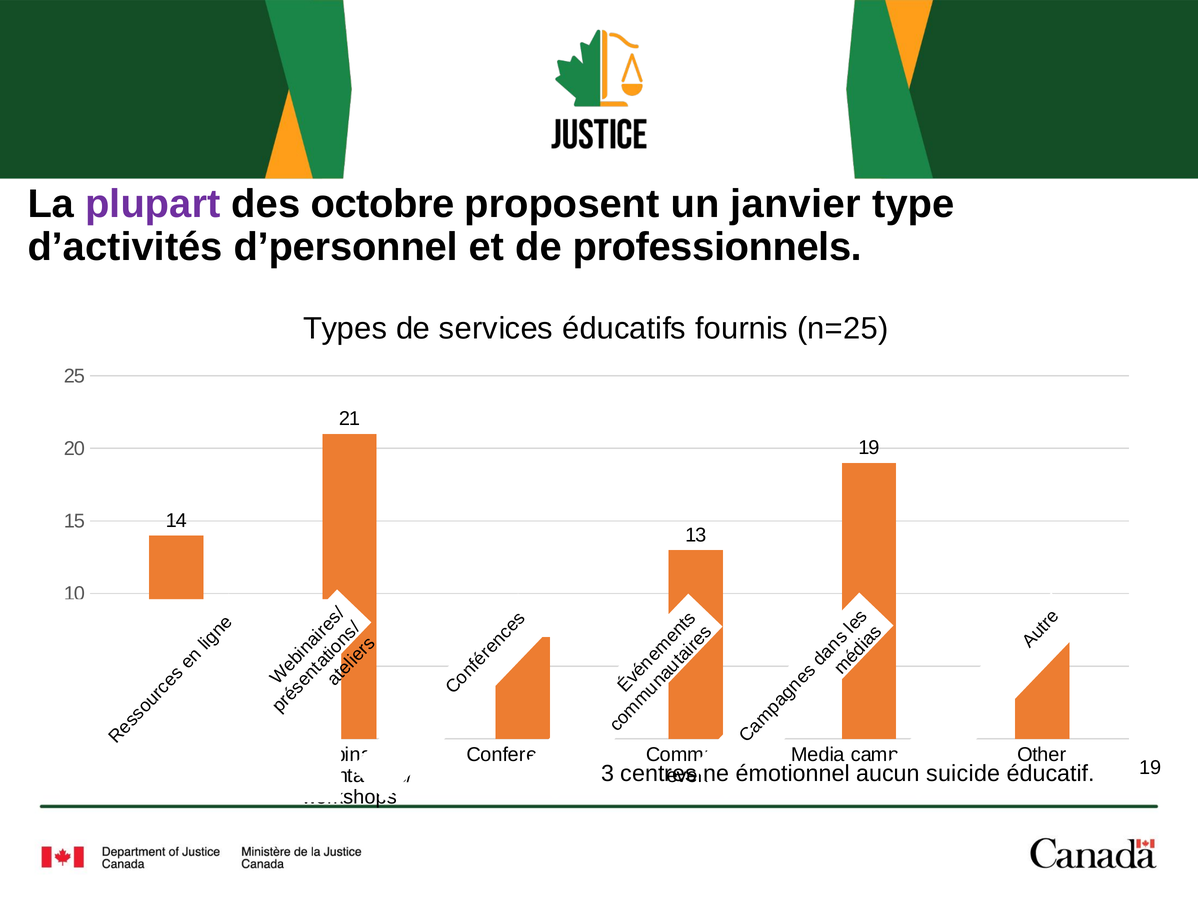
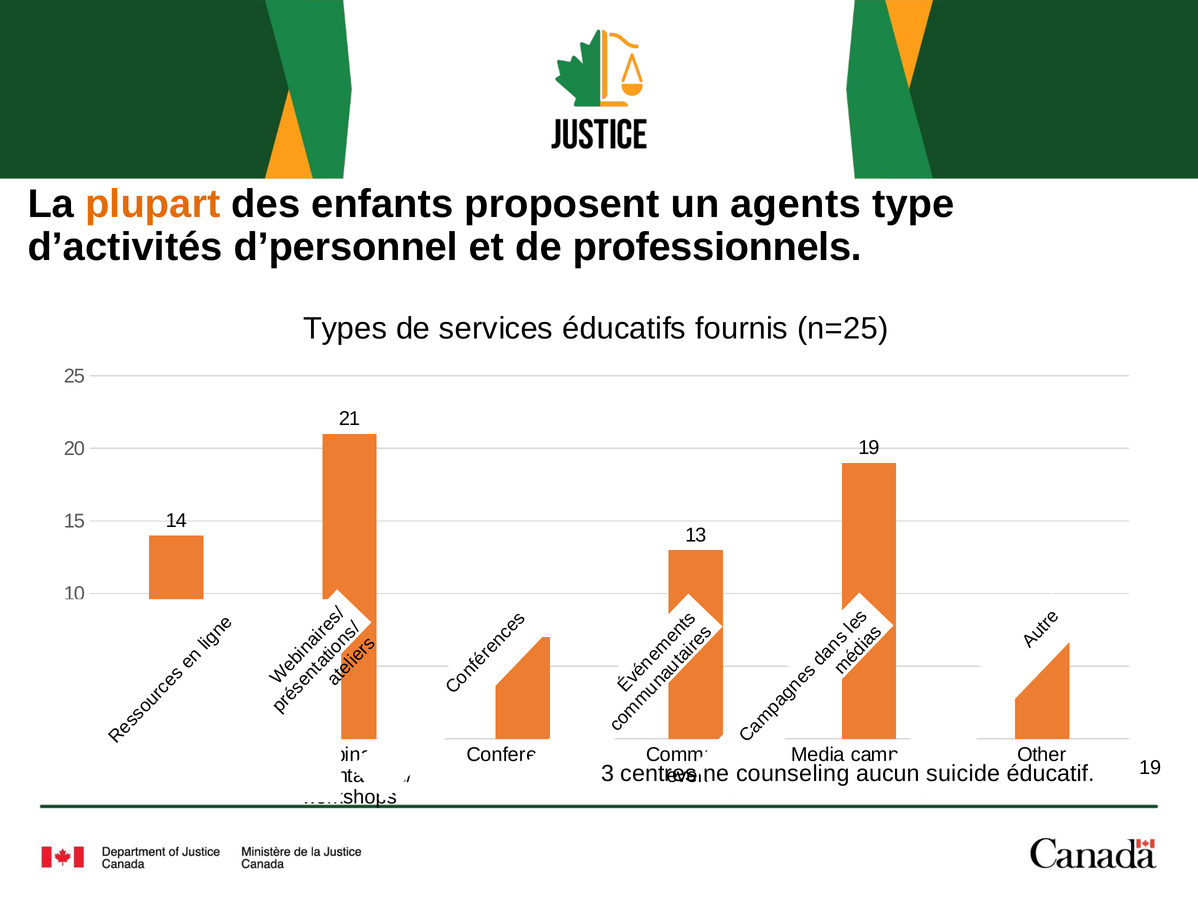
plupart colour: purple -> orange
octobre: octobre -> enfants
janvier: janvier -> agents
émotionnel: émotionnel -> counseling
